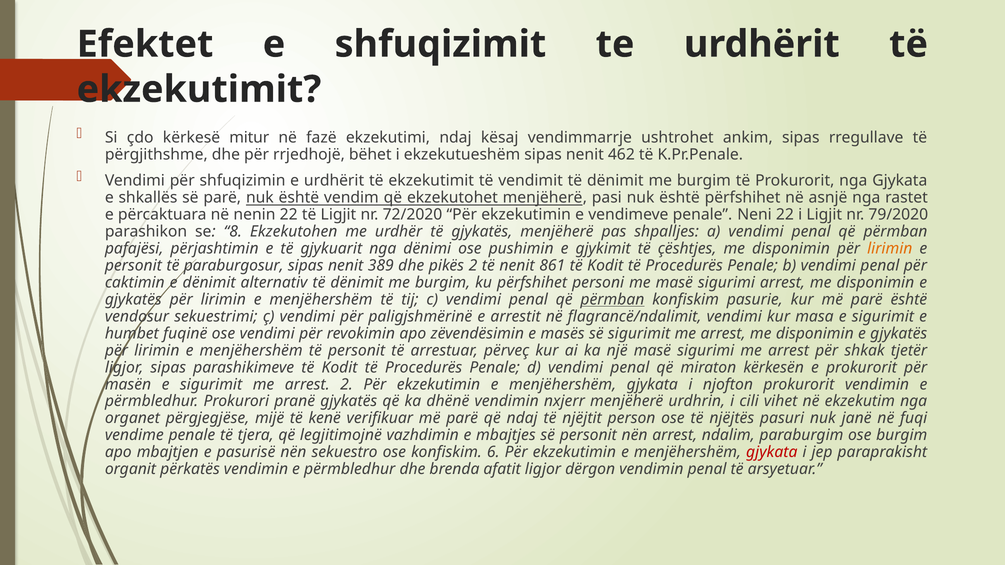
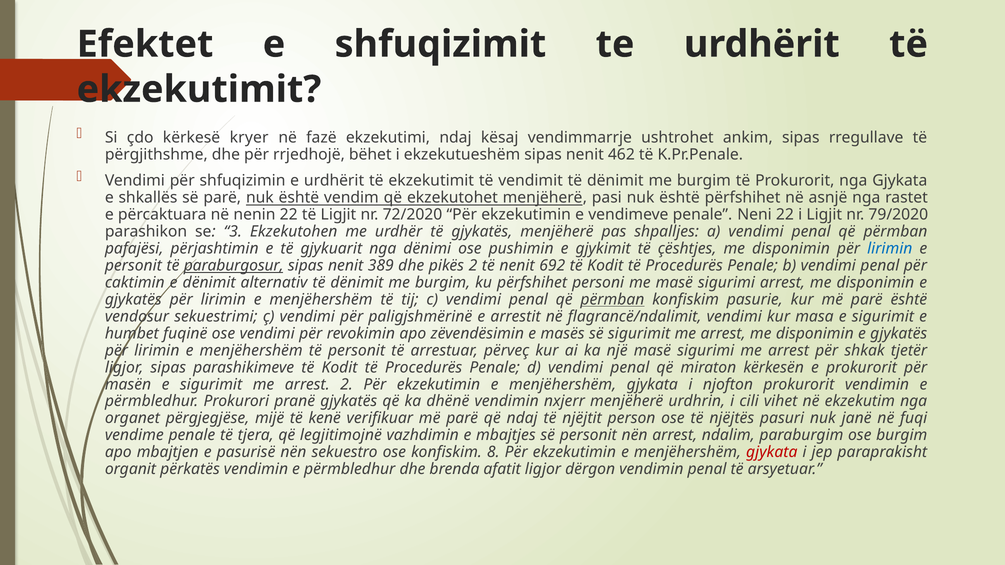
mitur: mitur -> kryer
8: 8 -> 3
lirimin at (890, 249) colour: orange -> blue
paraburgosur underline: none -> present
861: 861 -> 692
6: 6 -> 8
